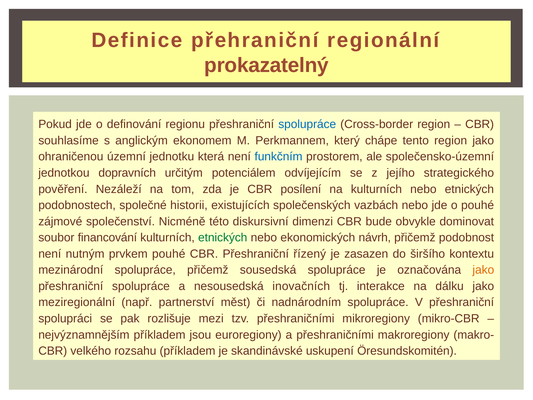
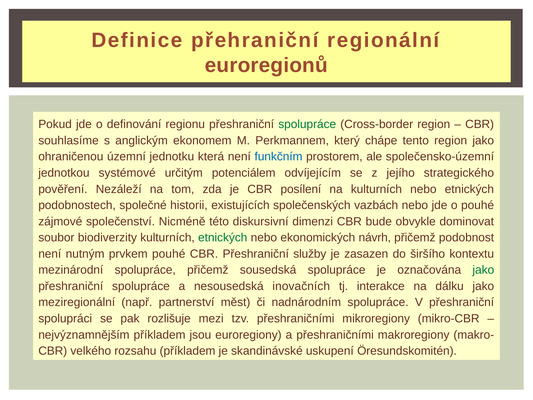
prokazatelný: prokazatelný -> euroregionů
spolupráce at (307, 124) colour: blue -> green
dopravních: dopravních -> systémové
financování: financování -> biodiverzity
řízený: řízený -> služby
jako at (483, 270) colour: orange -> green
